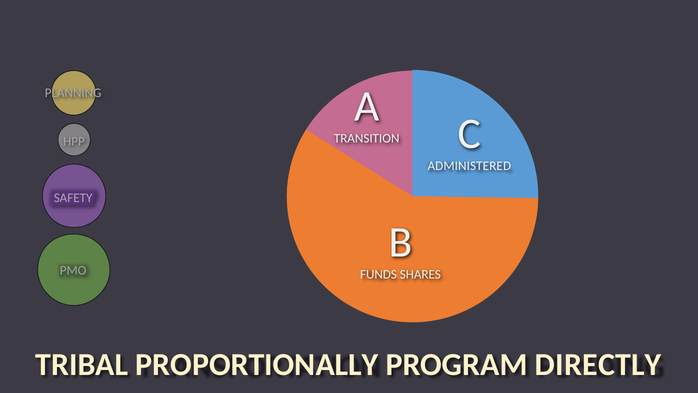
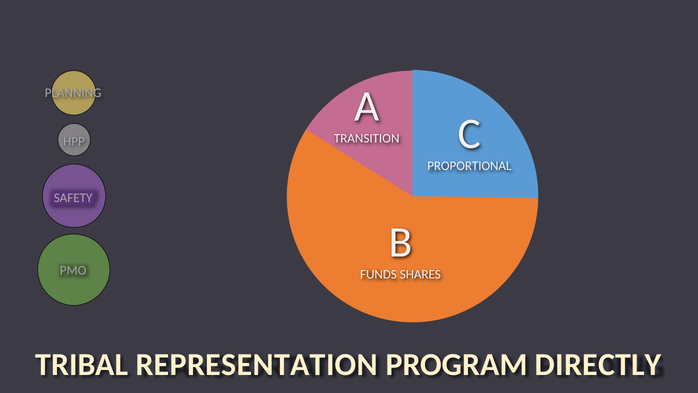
ADMINISTERED: ADMINISTERED -> PROPORTIONAL
PROPORTIONALLY: PROPORTIONALLY -> REPRESENTATION
